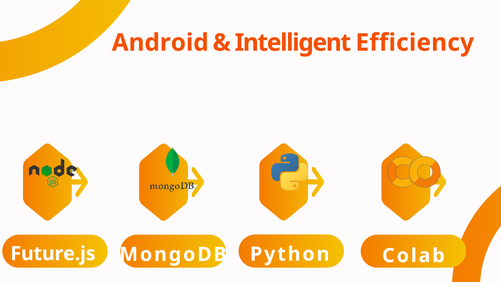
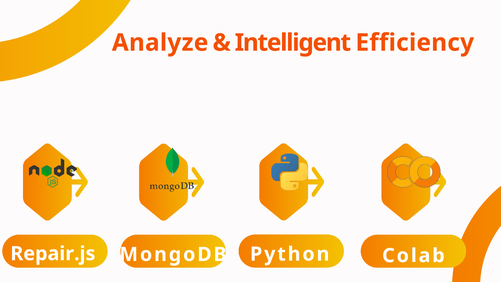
Android: Android -> Analyze
Future.js: Future.js -> Repair.js
